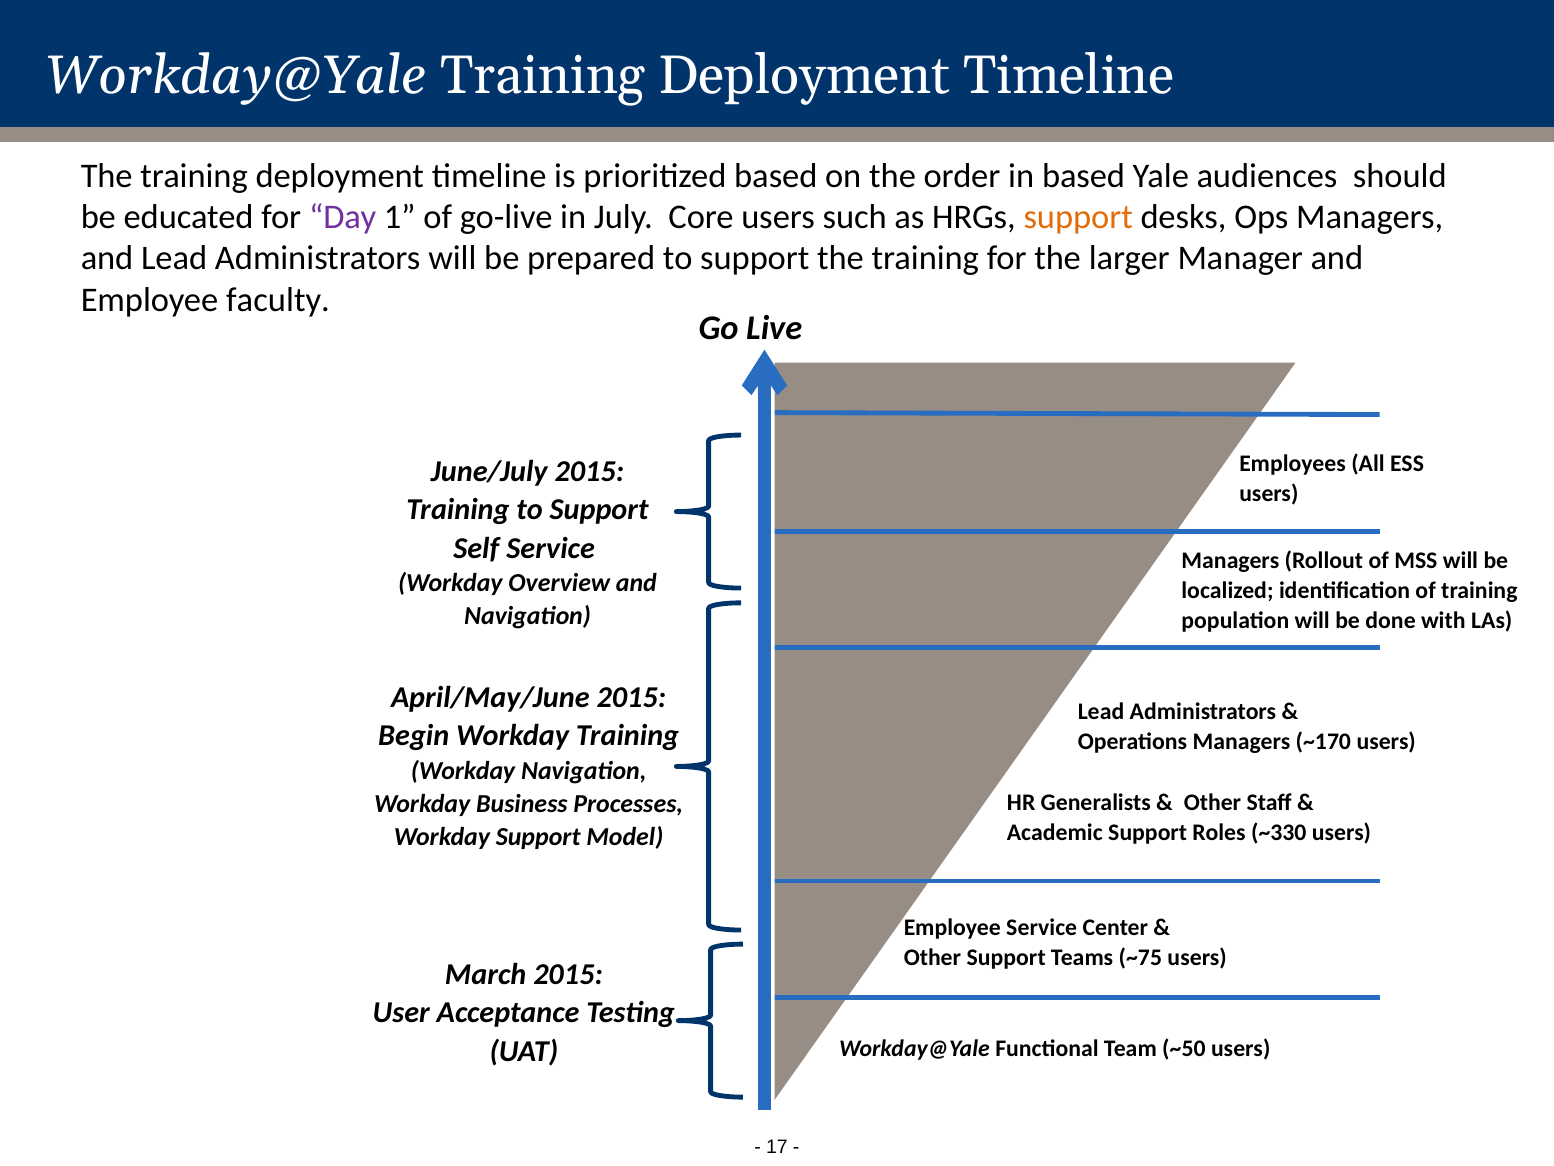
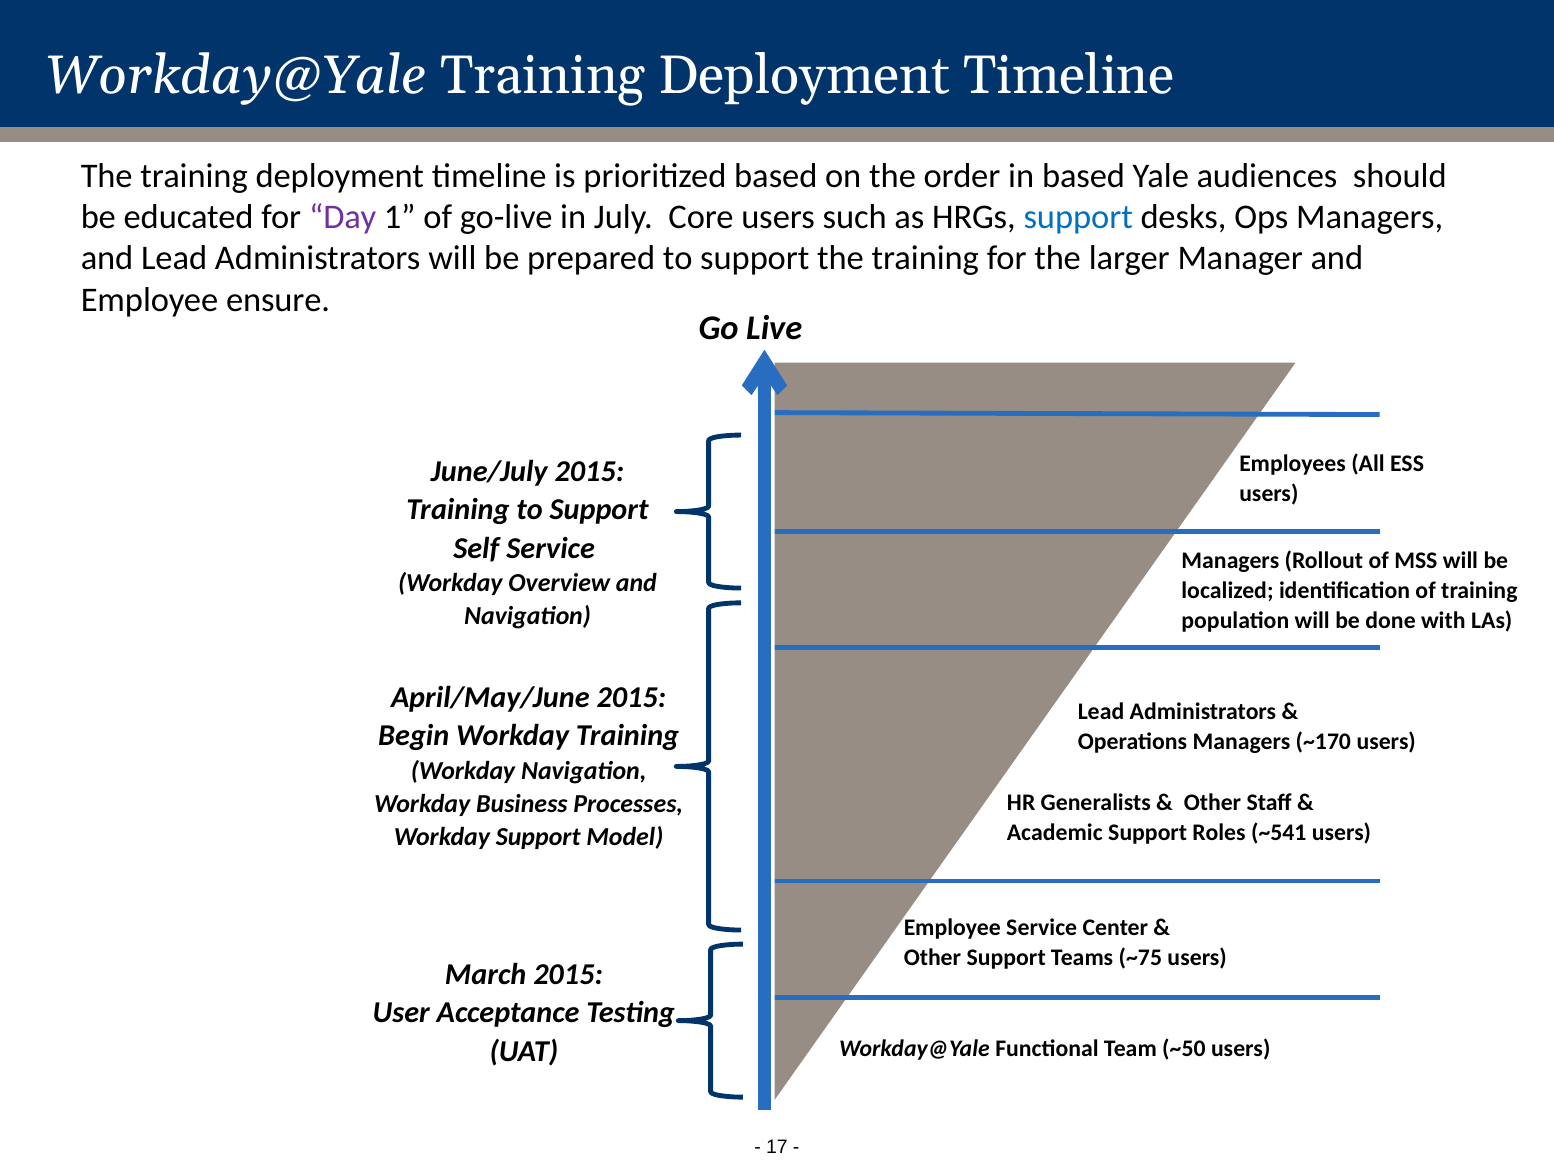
support at (1078, 217) colour: orange -> blue
faculty: faculty -> ensure
~330: ~330 -> ~541
